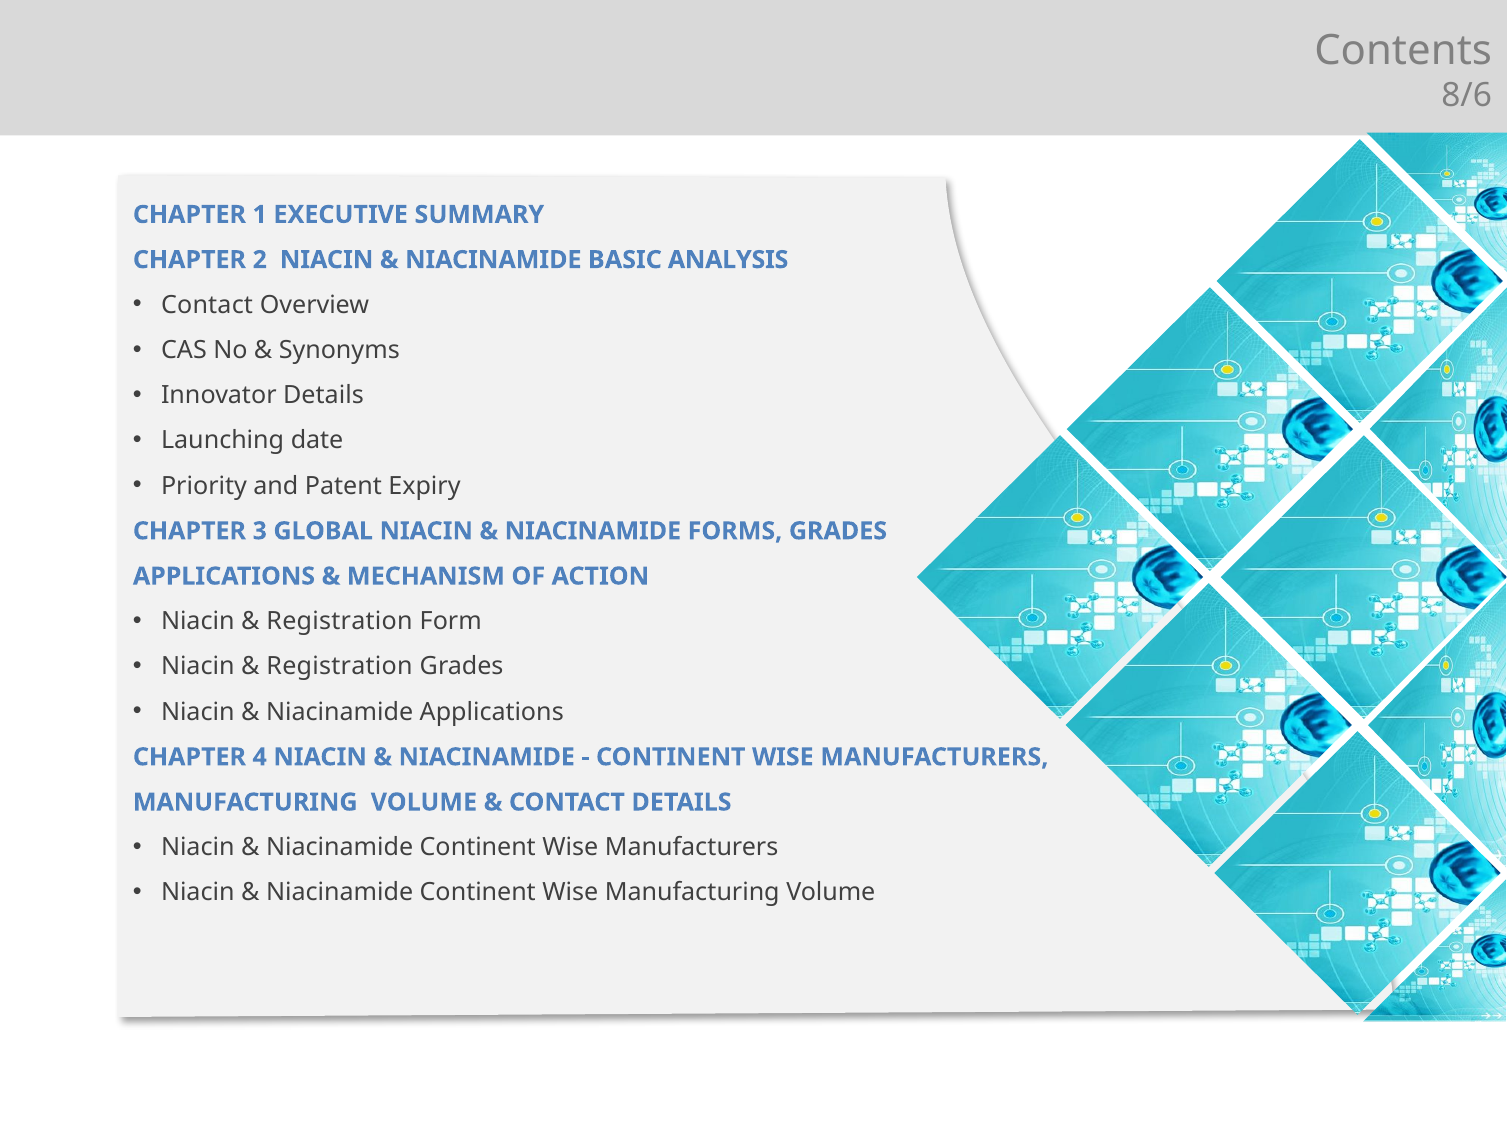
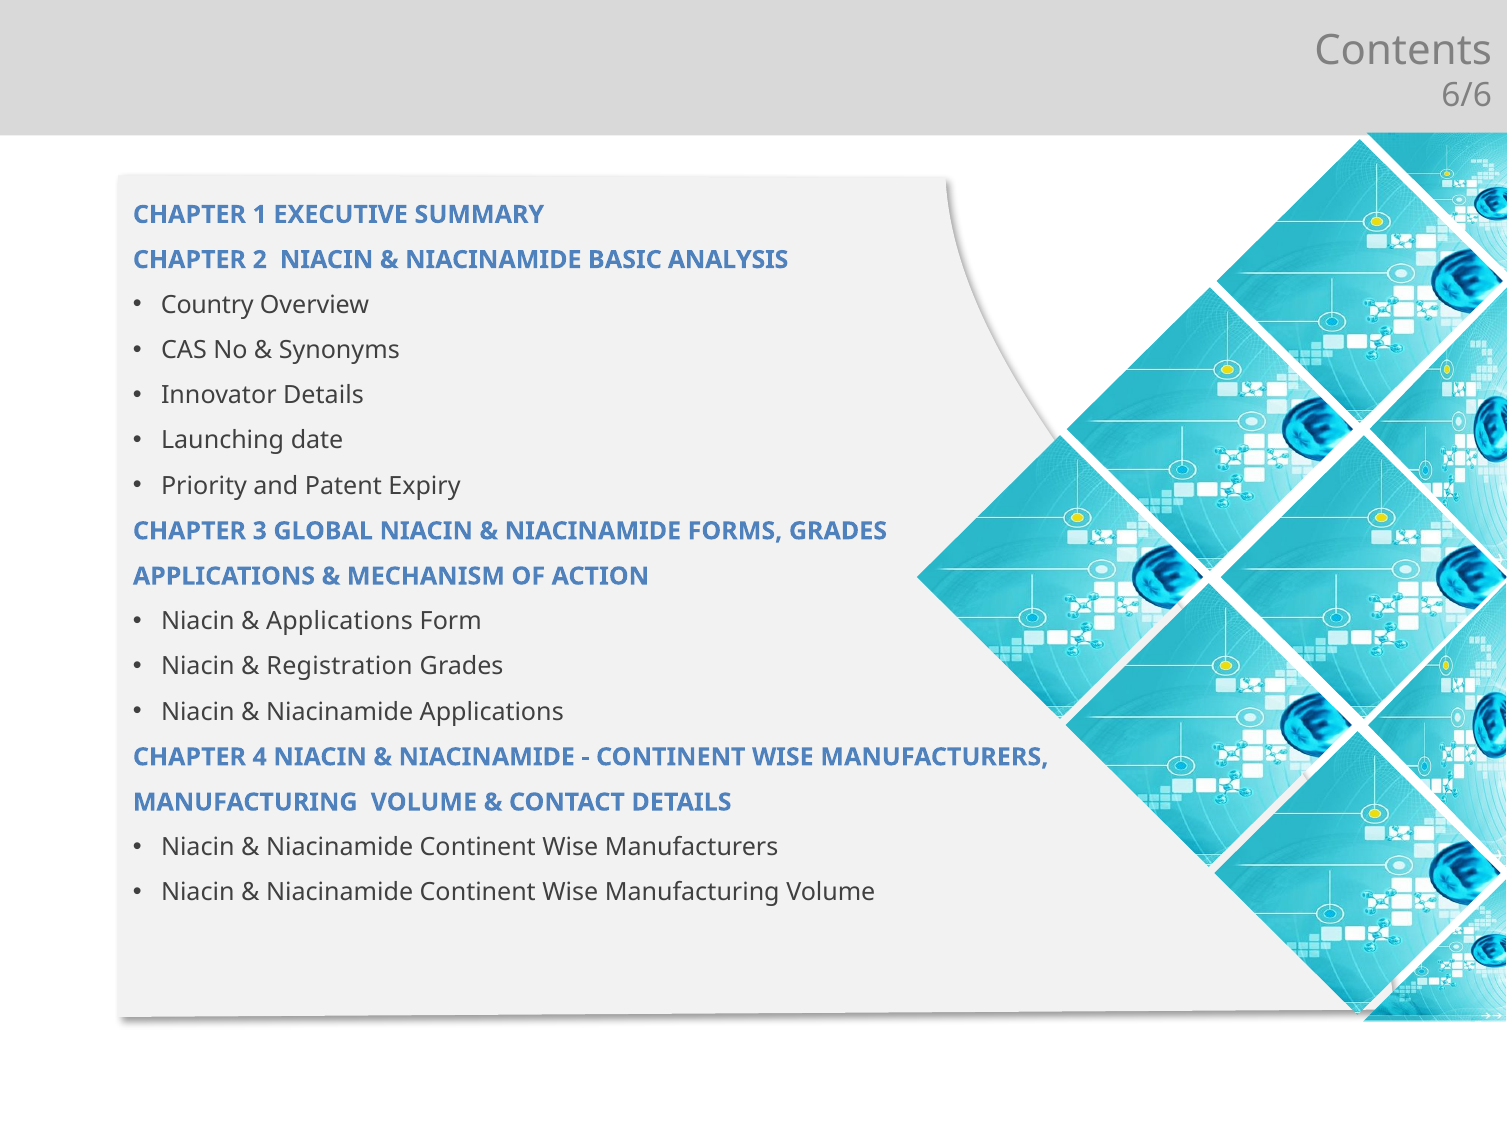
8/6: 8/6 -> 6/6
Contact at (207, 305): Contact -> Country
Registration at (339, 622): Registration -> Applications
